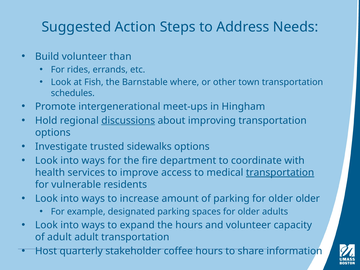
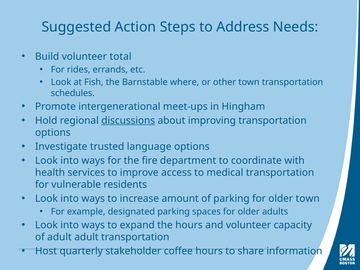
than: than -> total
sidewalks: sidewalks -> language
transportation at (280, 173) underline: present -> none
older older: older -> town
